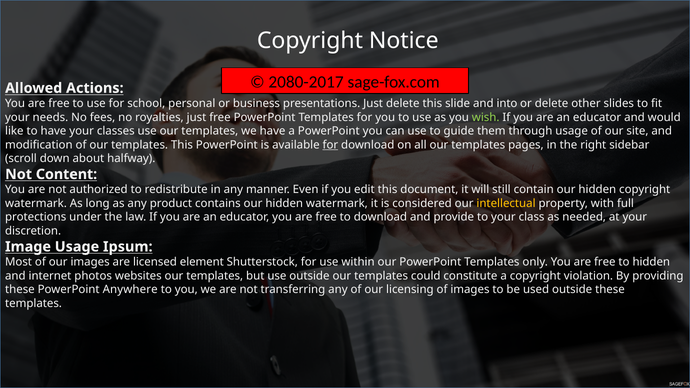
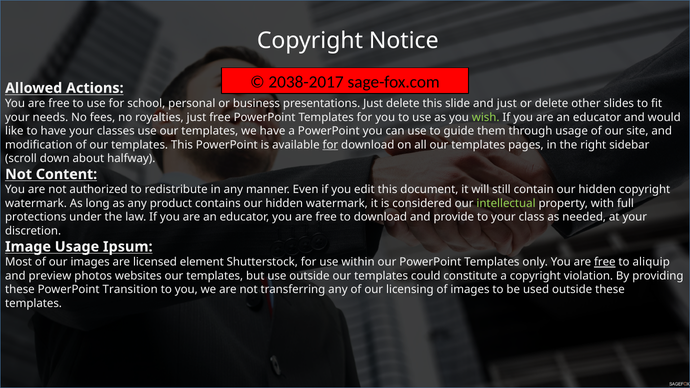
2080-2017: 2080-2017 -> 2038-2017
and into: into -> just
intellectual colour: yellow -> light green
free at (605, 262) underline: none -> present
to hidden: hidden -> aliquip
internet: internet -> preview
Anywhere: Anywhere -> Transition
